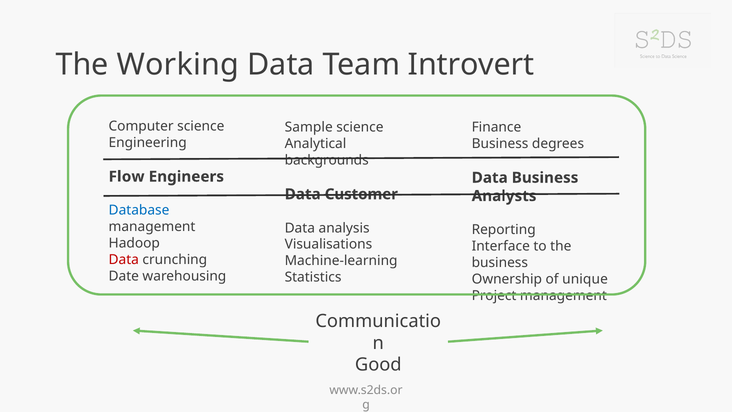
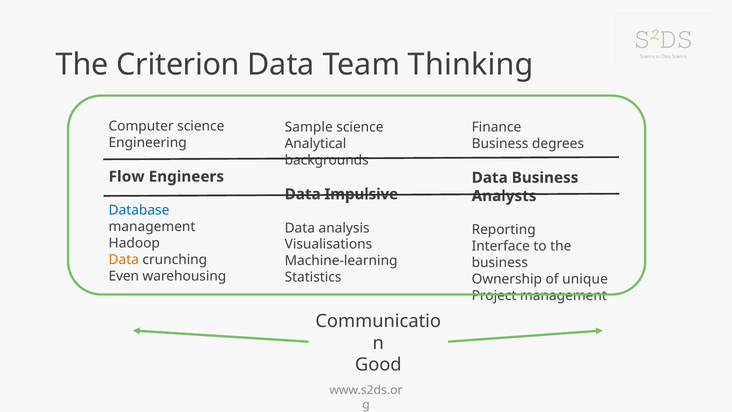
Working: Working -> Criterion
Introvert: Introvert -> Thinking
Customer: Customer -> Impulsive
Data at (124, 260) colour: red -> orange
Date: Date -> Even
